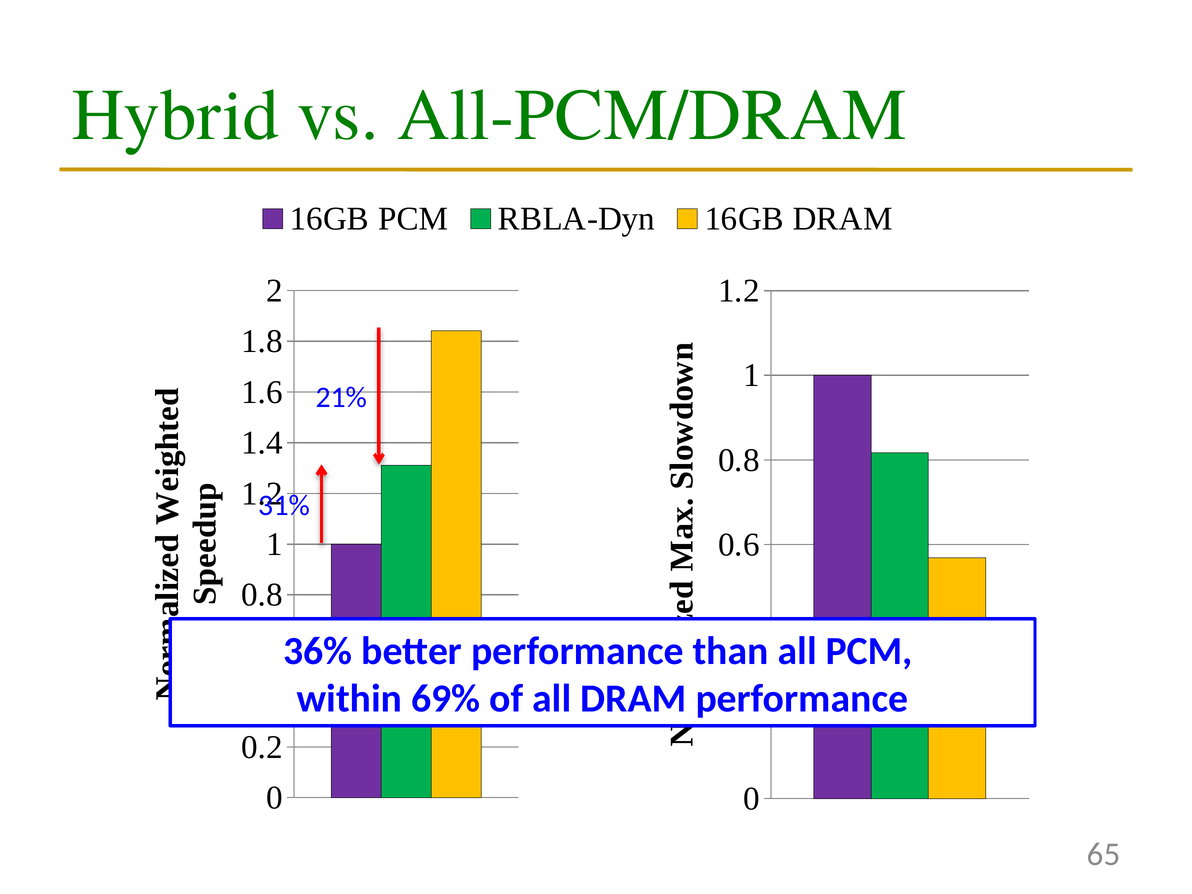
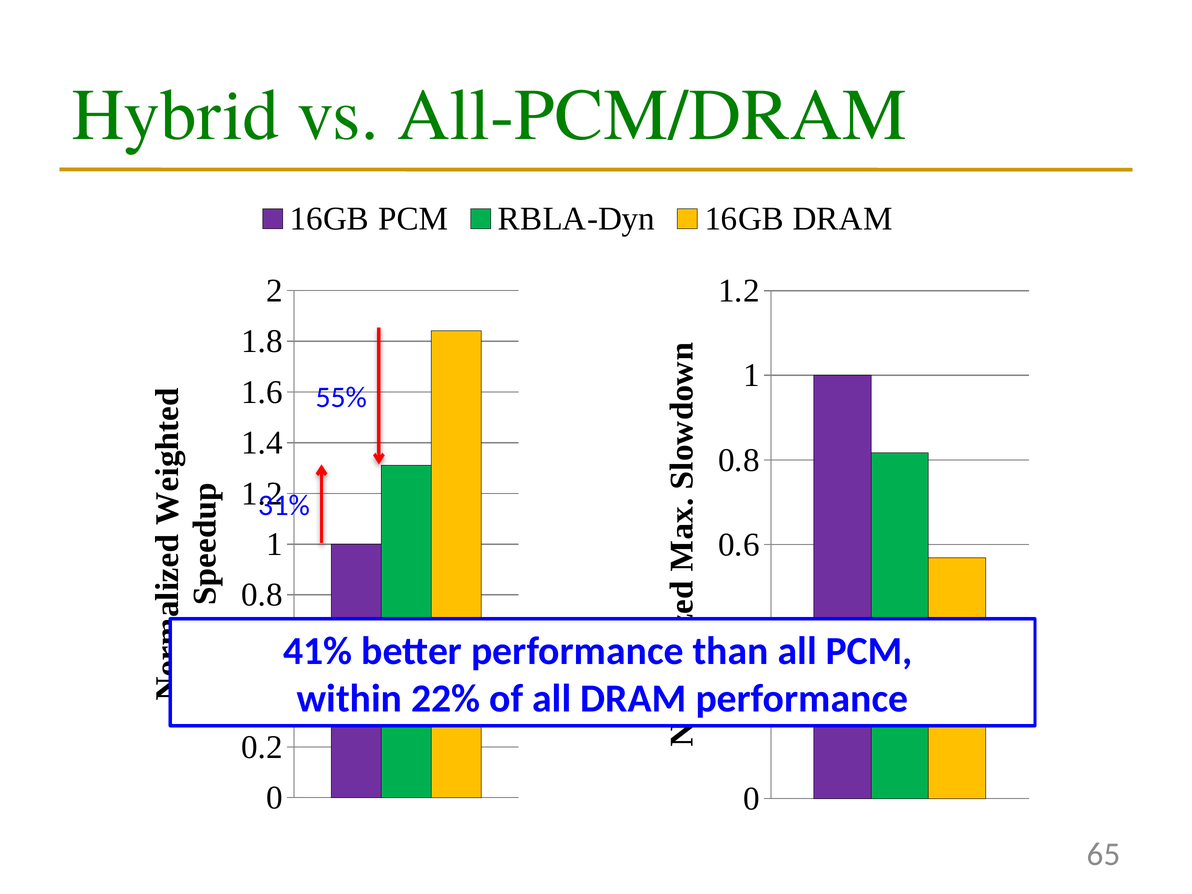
21%: 21% -> 55%
36%: 36% -> 41%
69%: 69% -> 22%
